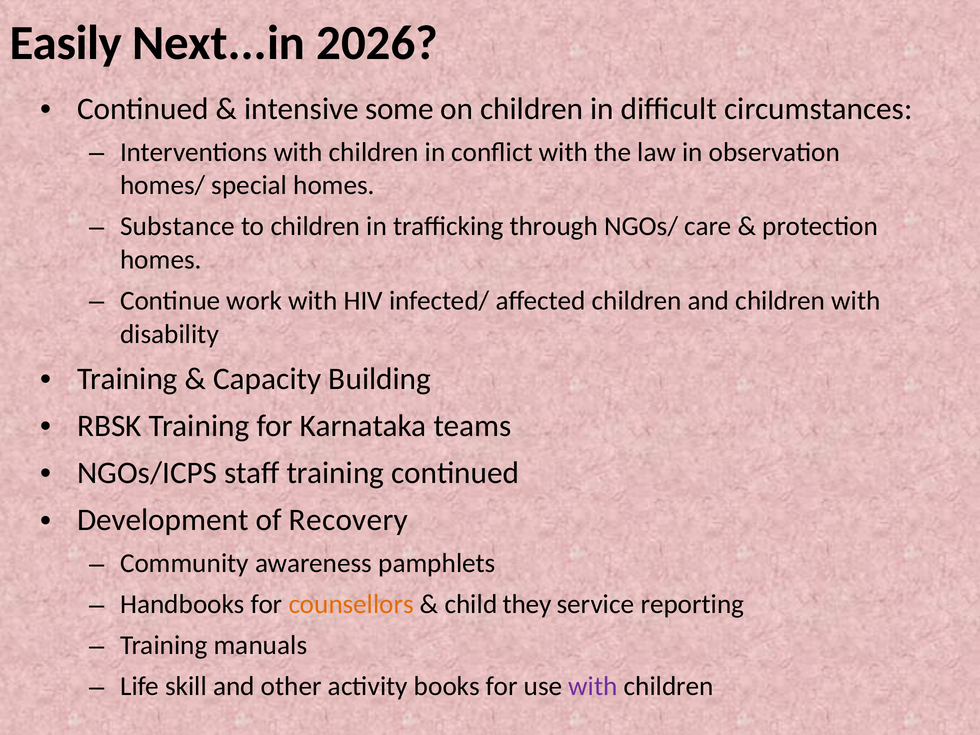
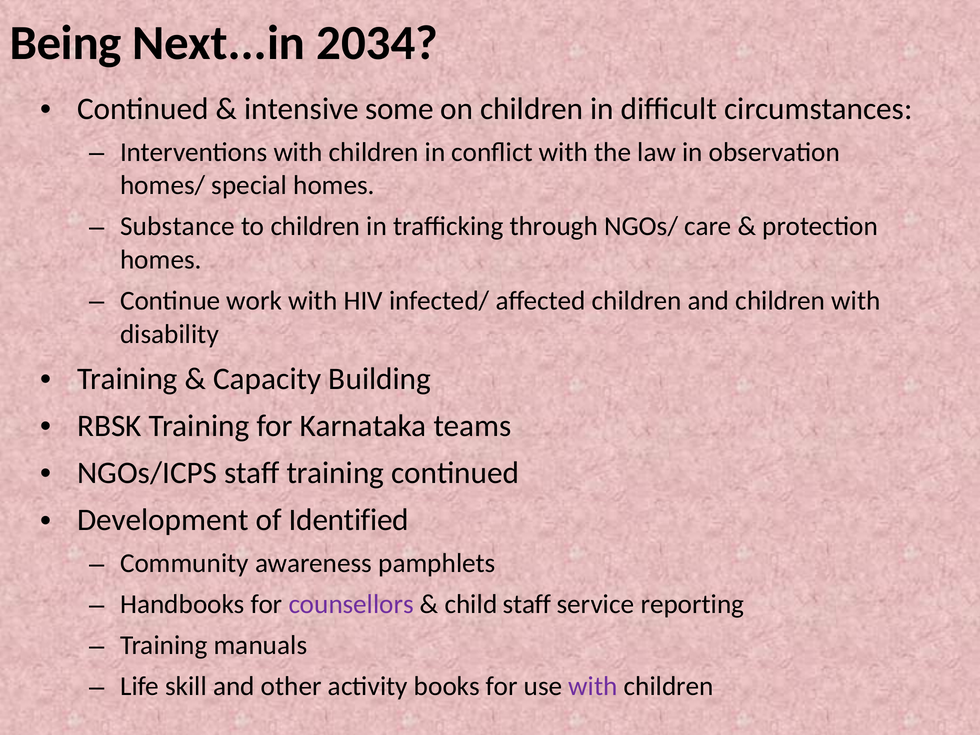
Easily: Easily -> Being
2026: 2026 -> 2034
Recovery: Recovery -> Identified
counsellors colour: orange -> purple
child they: they -> staff
